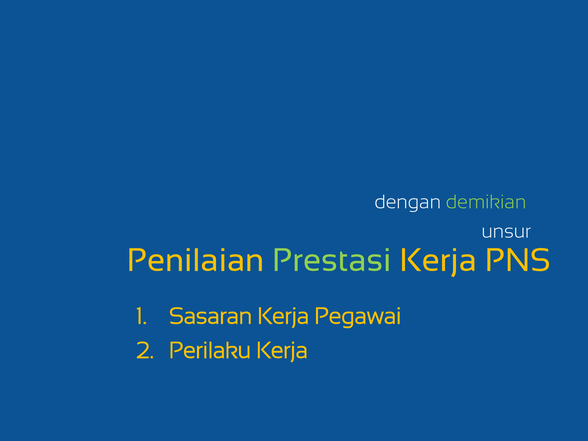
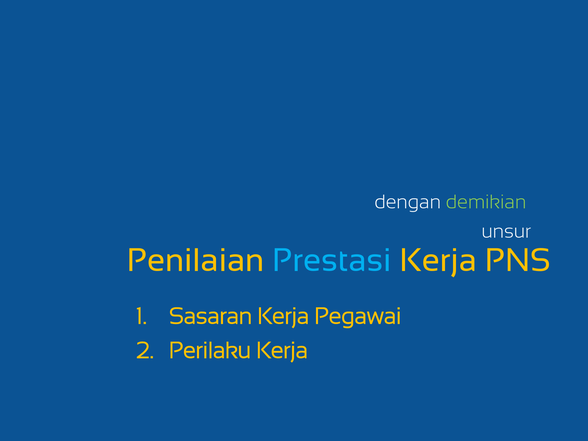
Prestasi colour: light green -> light blue
